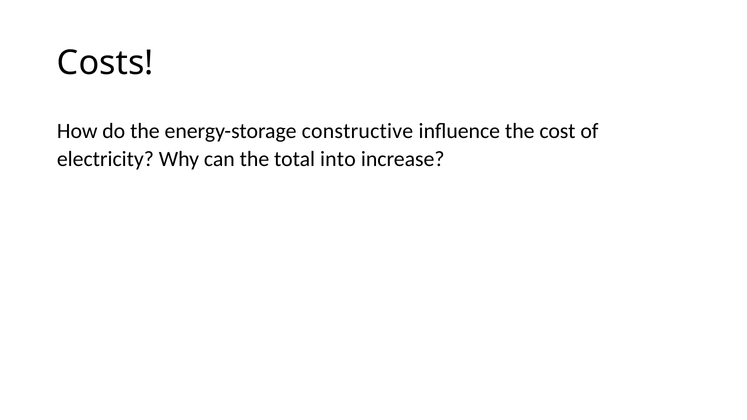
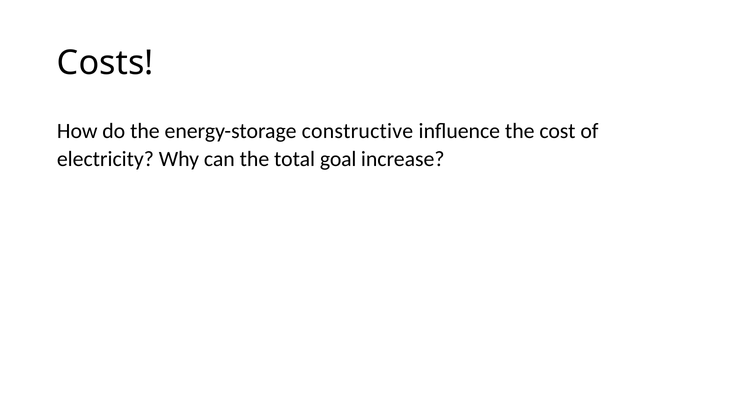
into: into -> goal
